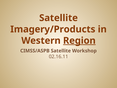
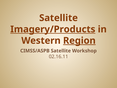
Imagery/Products underline: none -> present
